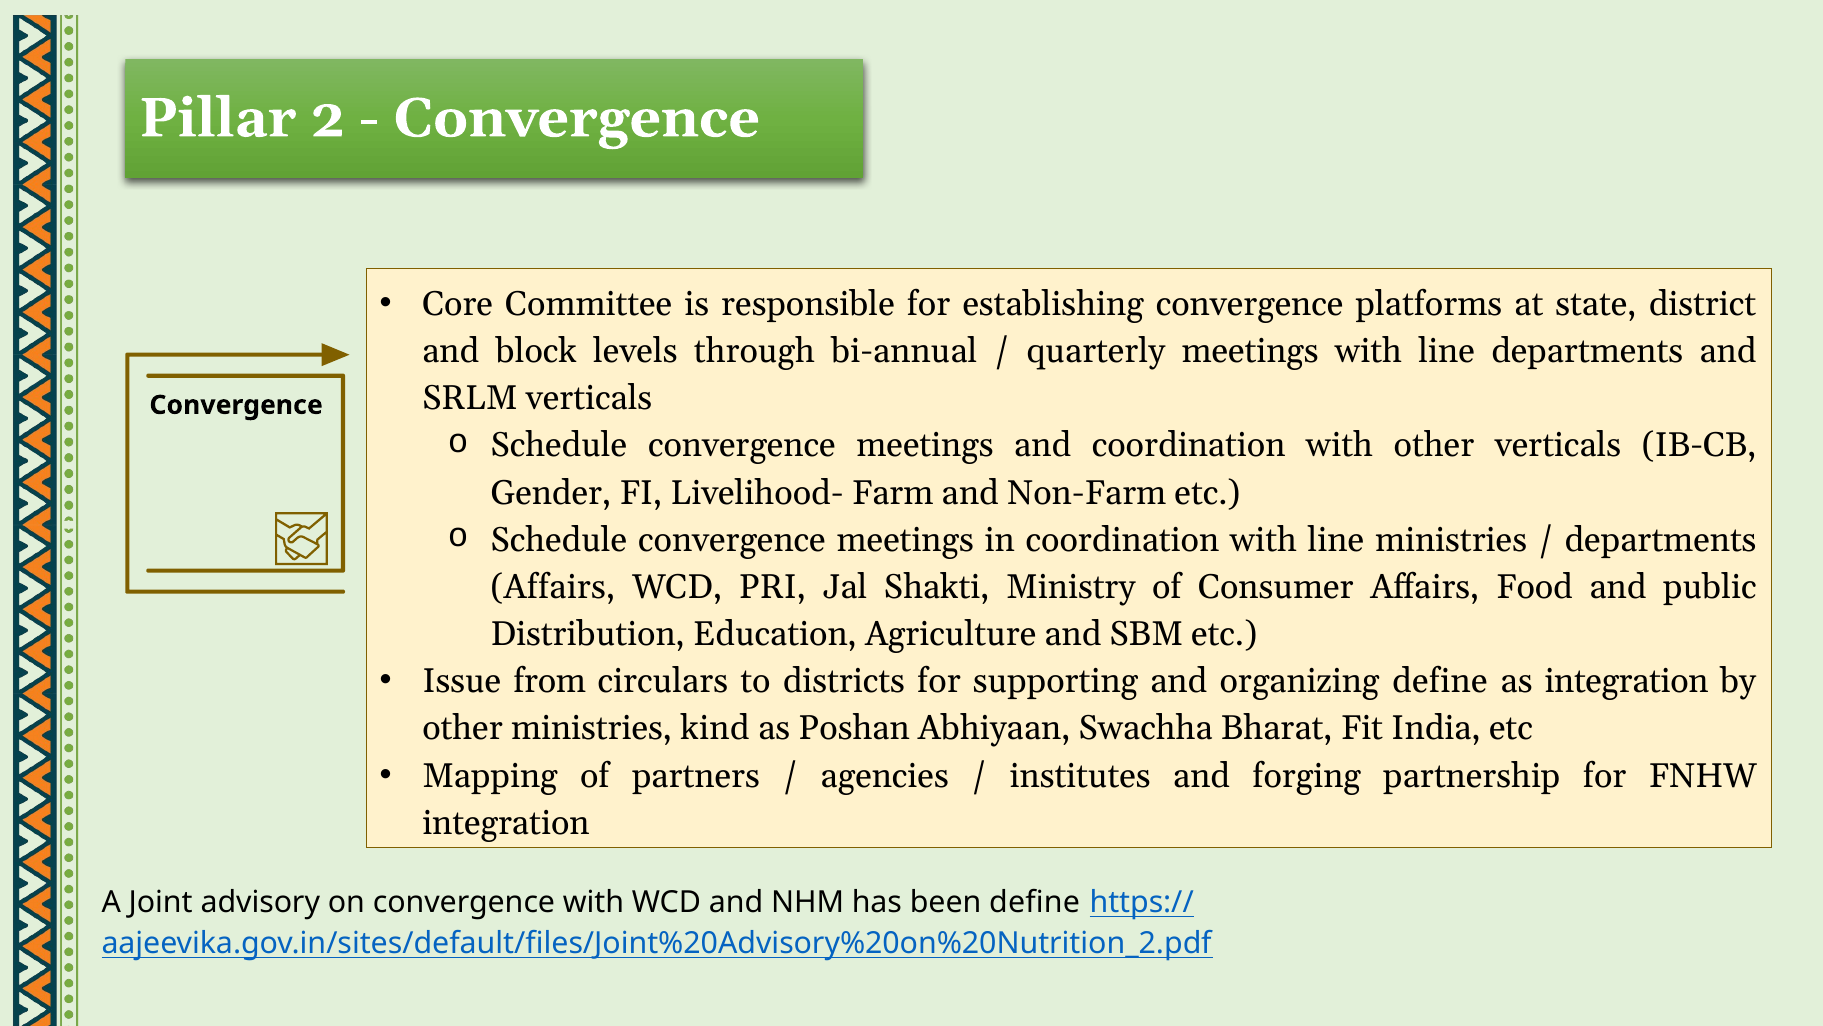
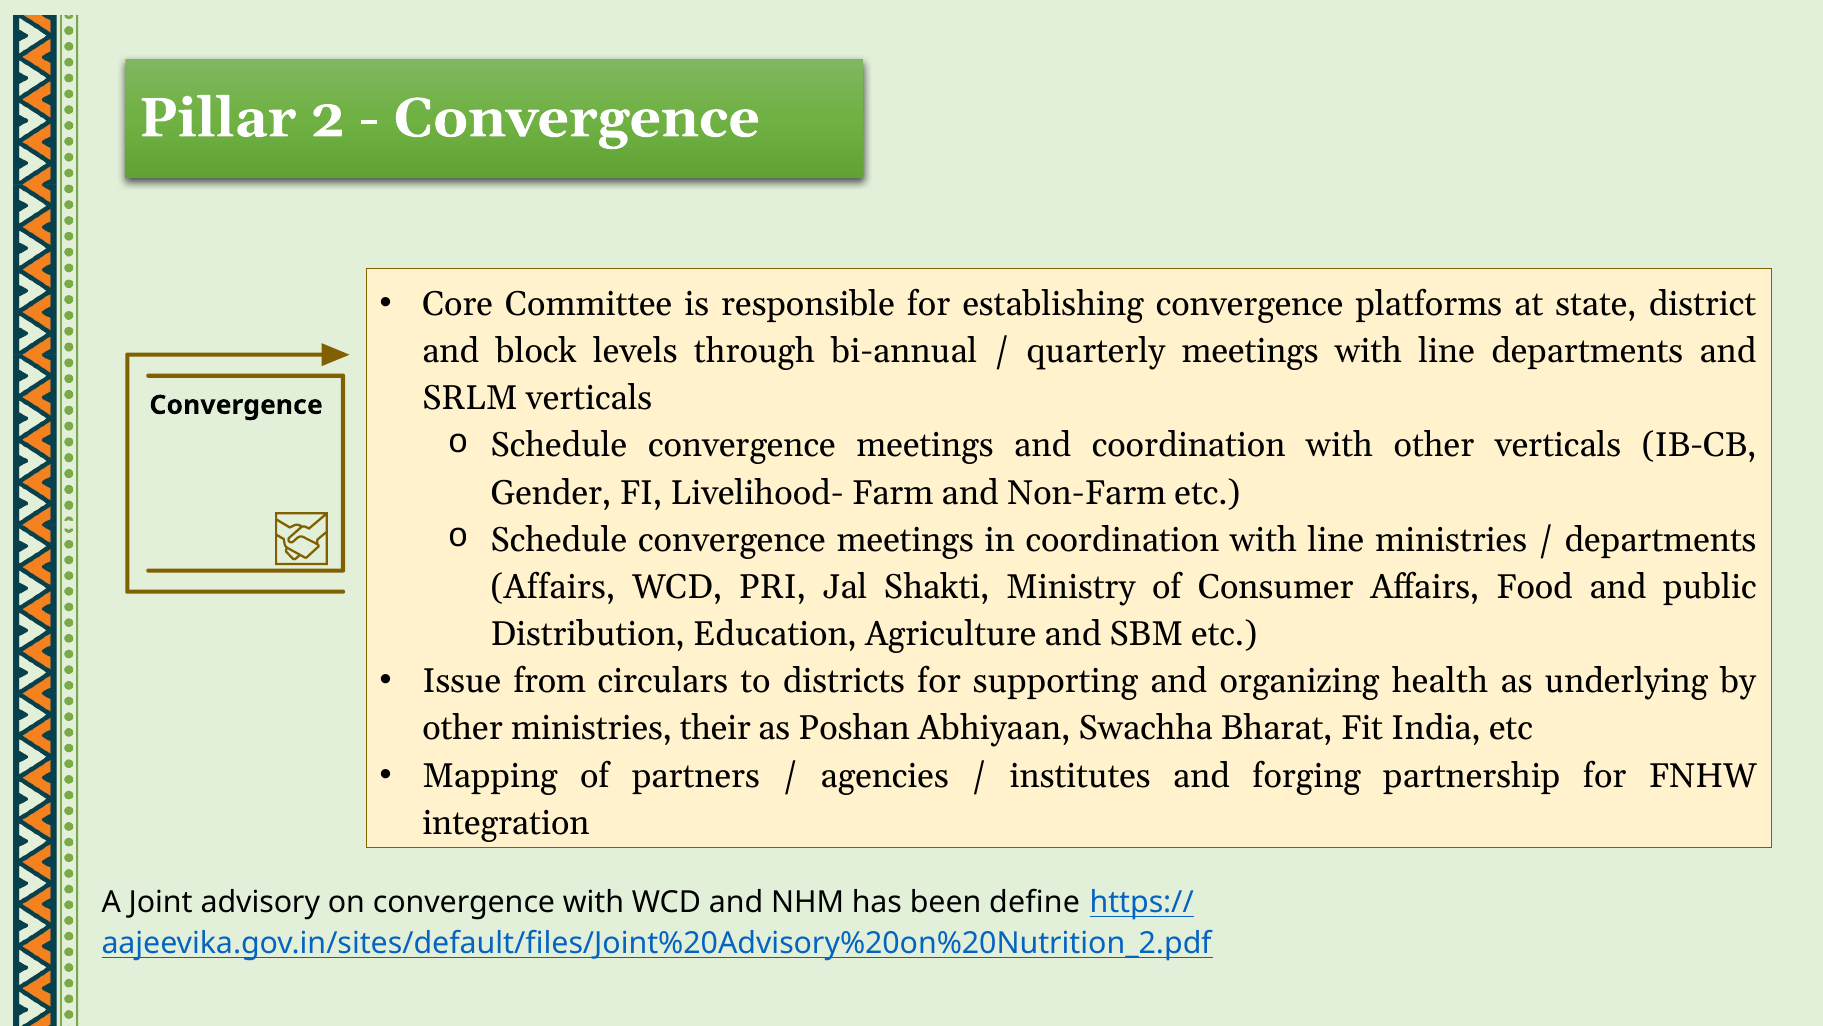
organizing define: define -> health
as integration: integration -> underlying
kind: kind -> their
